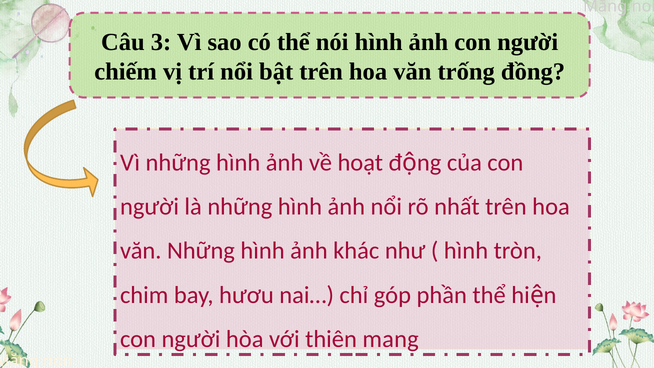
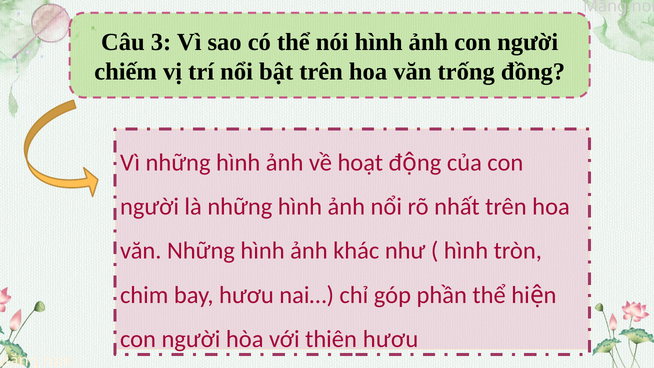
thiên mang: mang -> hươu
